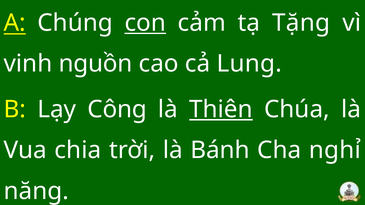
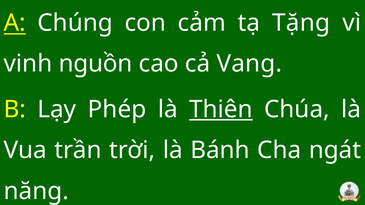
con underline: present -> none
Lung: Lung -> Vang
Công: Công -> Phép
chia: chia -> trần
nghỉ: nghỉ -> ngát
